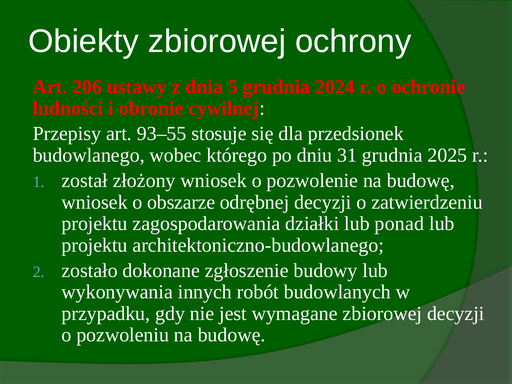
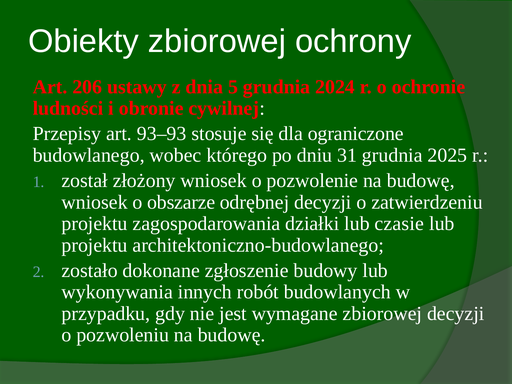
93–55: 93–55 -> 93–93
przedsionek: przedsionek -> ograniczone
ponad: ponad -> czasie
